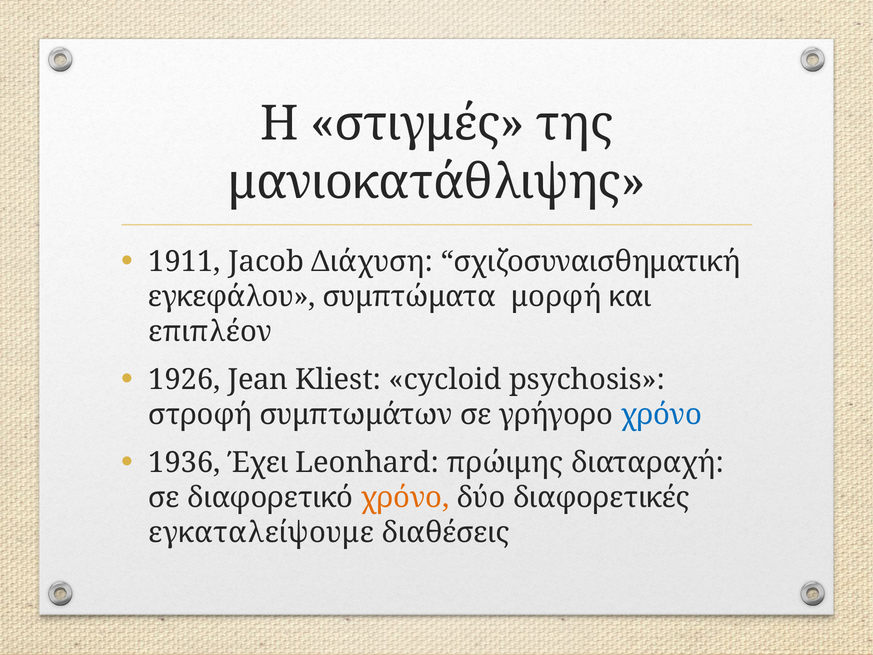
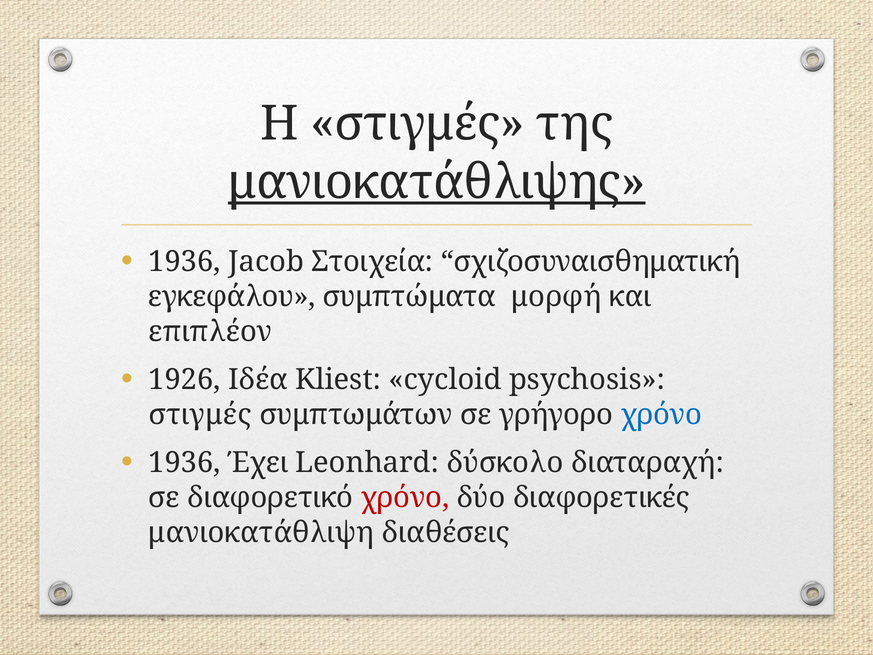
μανιοκατάθλιψης underline: none -> present
1911 at (185, 262): 1911 -> 1936
Διάχυση: Διάχυση -> Στοιχεία
Jean: Jean -> Ιδέα
στροφή at (200, 414): στροφή -> στιγμές
πρώιμης: πρώιμης -> δύσκολο
χρόνο at (405, 497) colour: orange -> red
εγκαταλείψουμε: εγκαταλείψουμε -> μανιοκατάθλιψη
